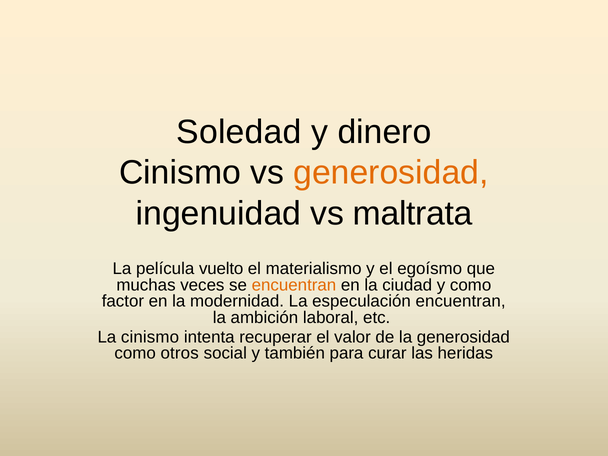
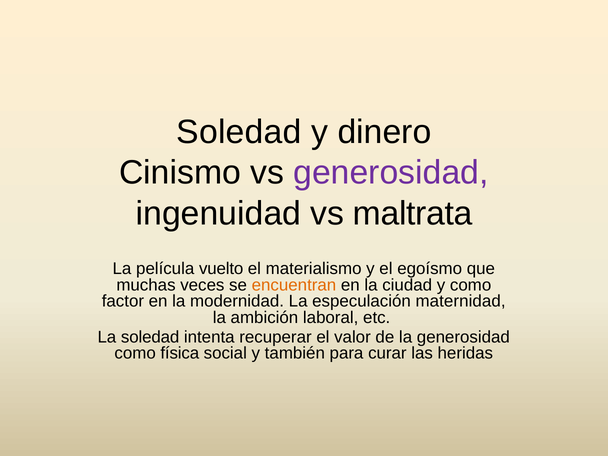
generosidad at (391, 173) colour: orange -> purple
especulación encuentran: encuentran -> maternidad
La cinismo: cinismo -> soledad
otros: otros -> física
